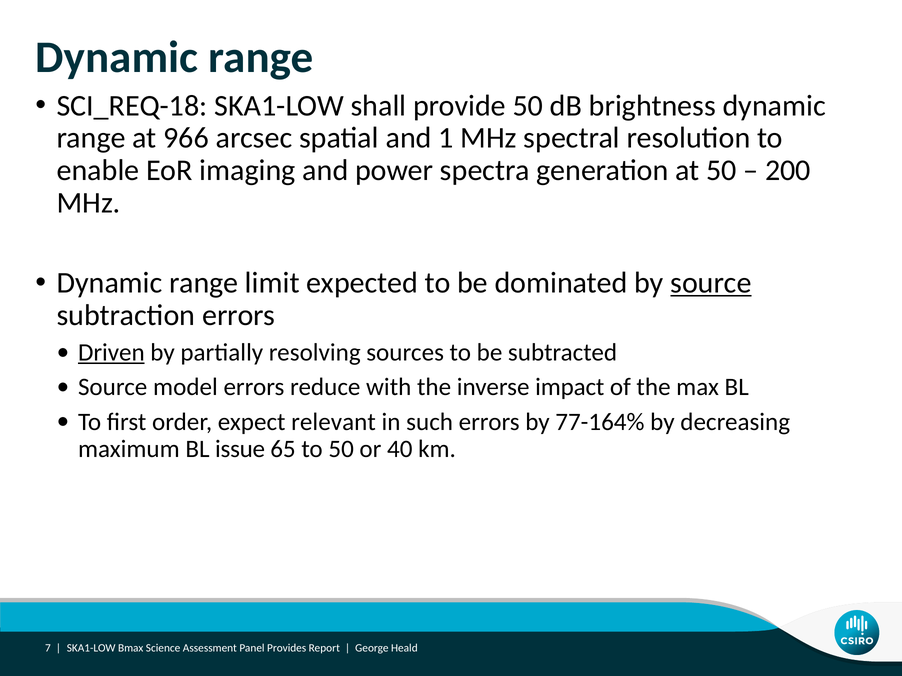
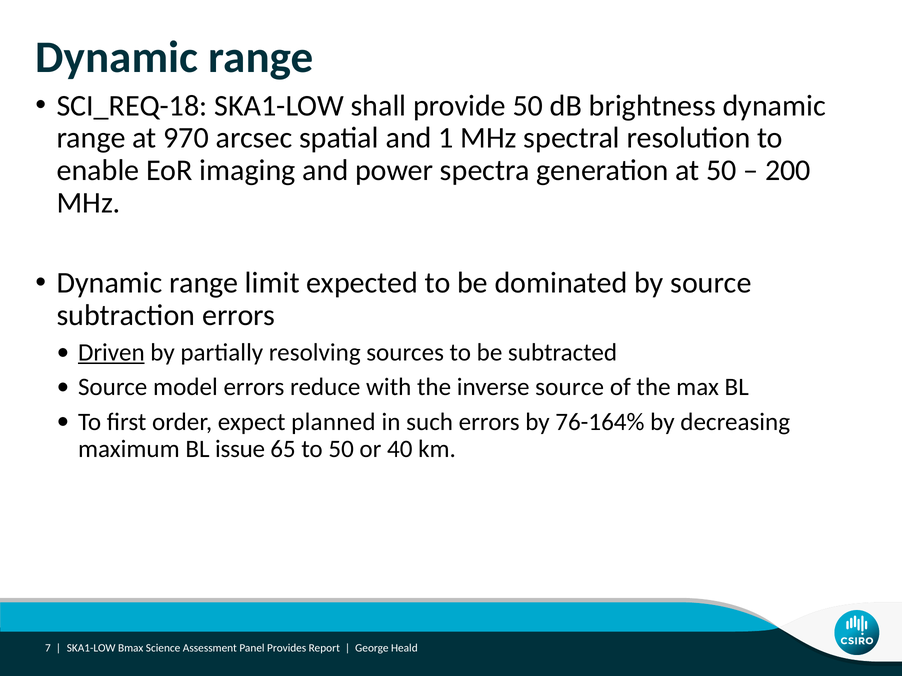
966: 966 -> 970
source at (711, 283) underline: present -> none
inverse impact: impact -> source
relevant: relevant -> planned
77-164%: 77-164% -> 76-164%
